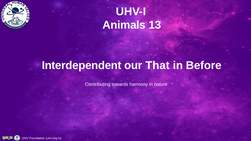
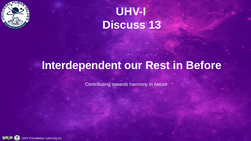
Animals: Animals -> Discuss
That: That -> Rest
